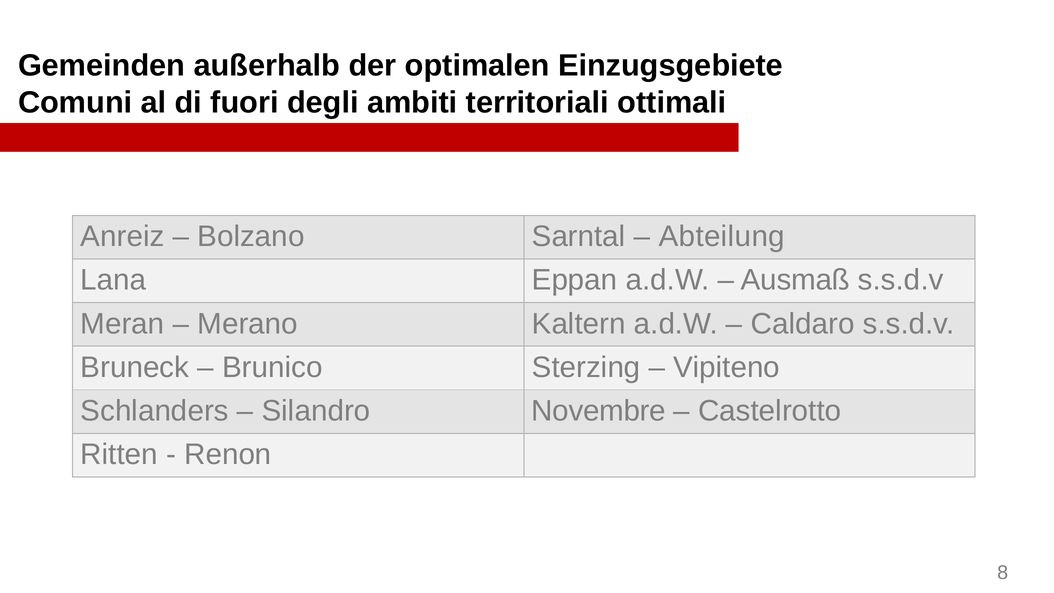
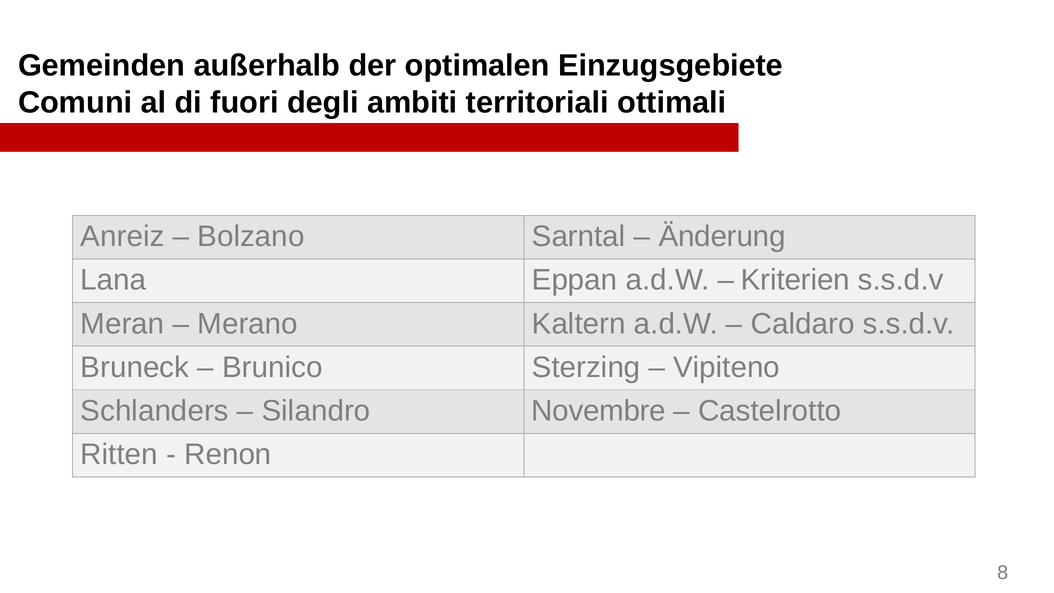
Abteilung: Abteilung -> Änderung
Ausmaß: Ausmaß -> Kriterien
